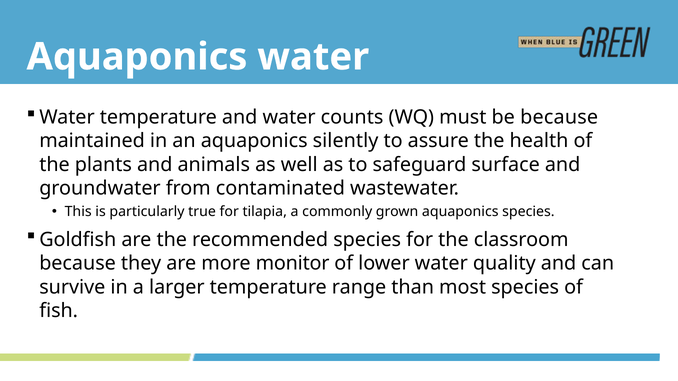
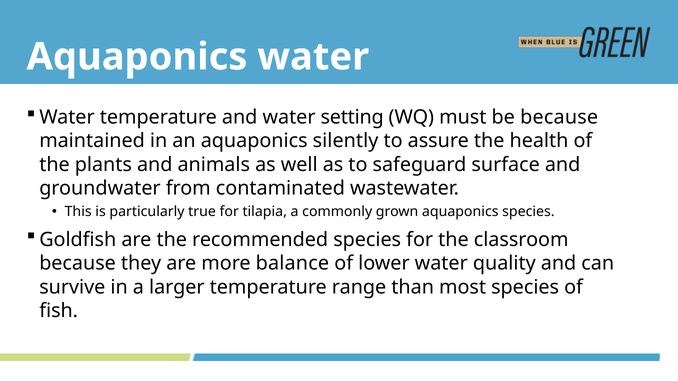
counts: counts -> setting
monitor: monitor -> balance
